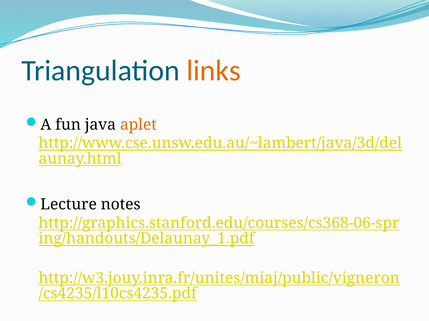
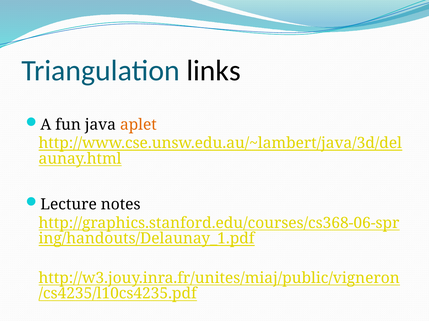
links colour: orange -> black
